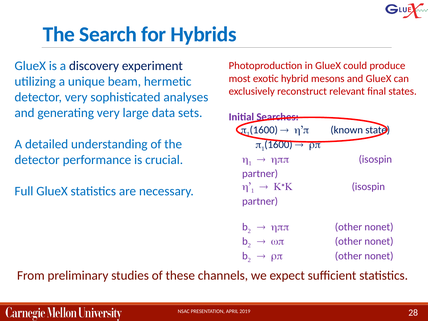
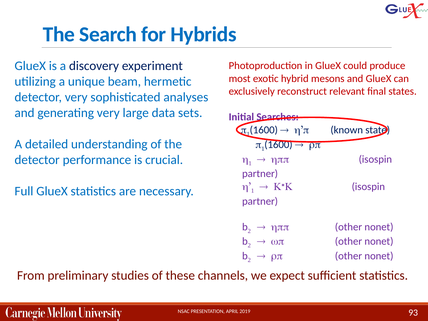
28: 28 -> 93
